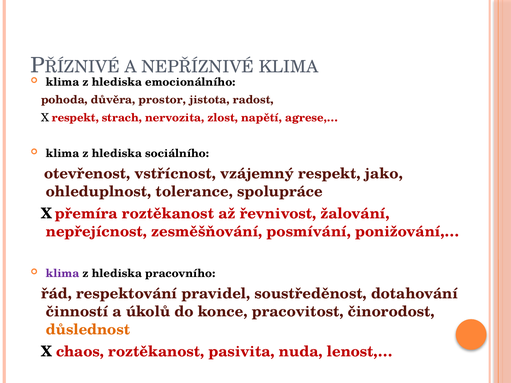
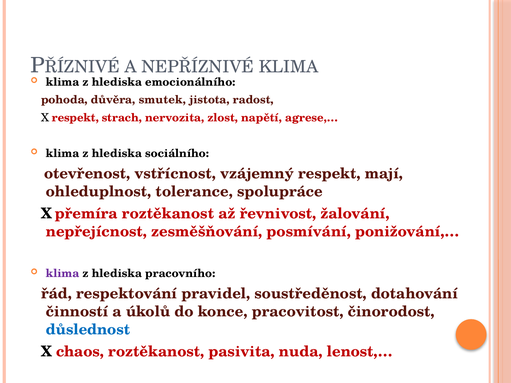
prostor: prostor -> smutek
jako: jako -> mají
důslednost colour: orange -> blue
